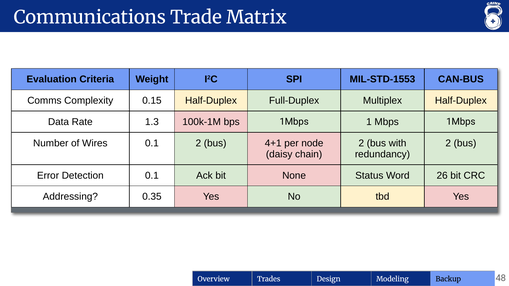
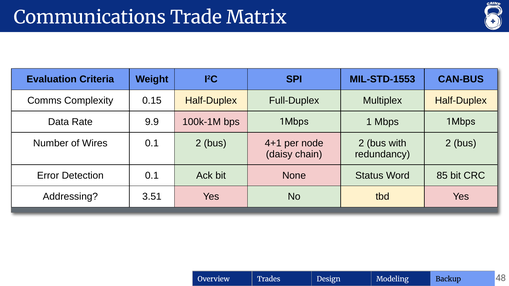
1.3: 1.3 -> 9.9
26: 26 -> 85
0.35: 0.35 -> 3.51
